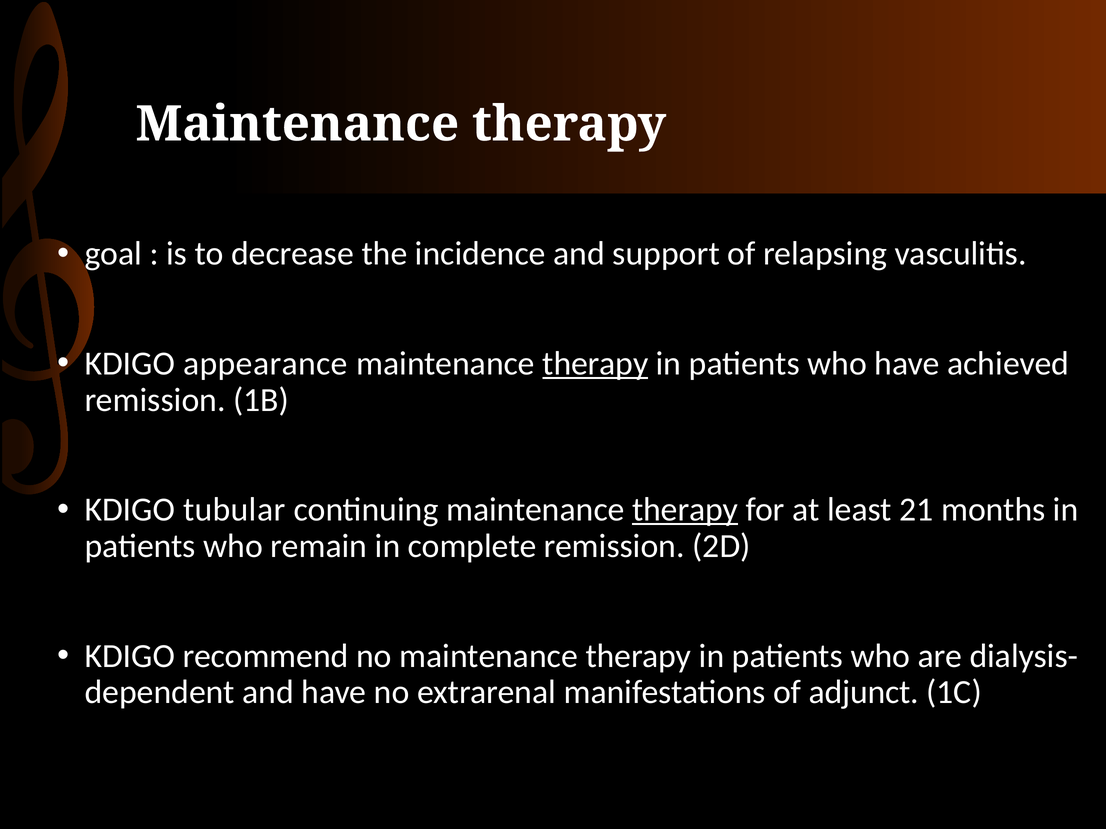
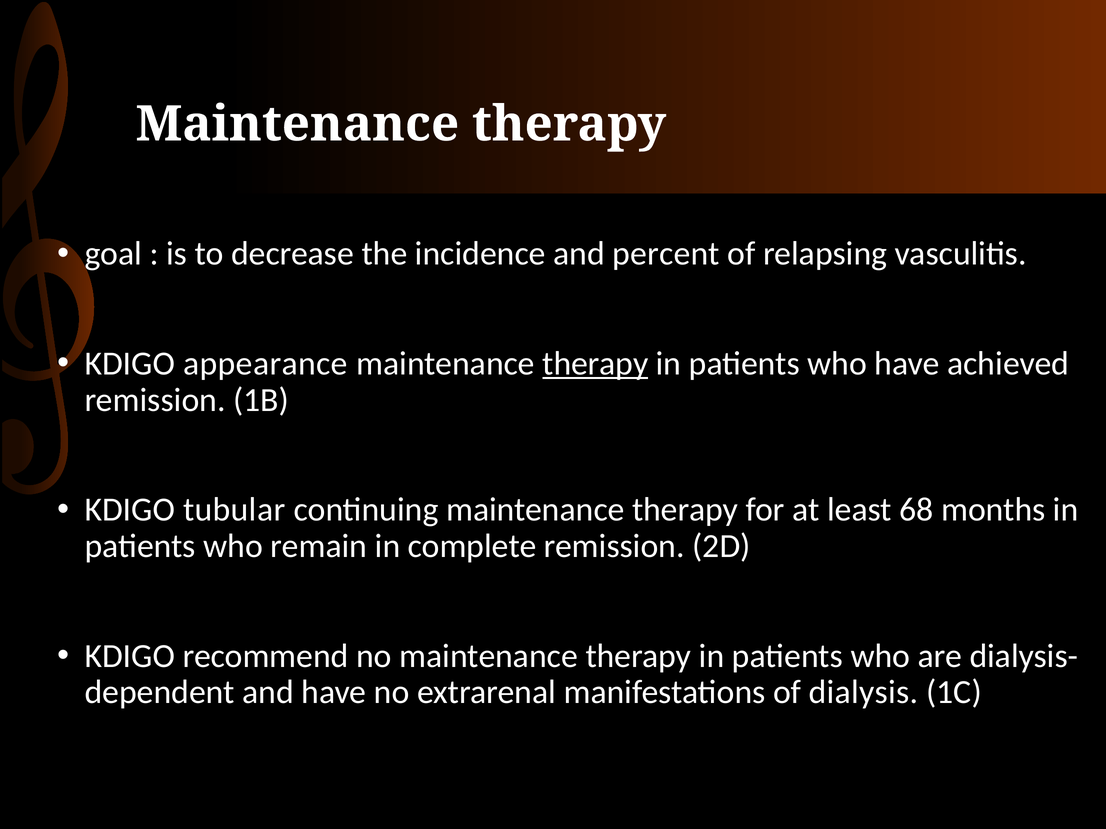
support: support -> percent
therapy at (685, 510) underline: present -> none
21: 21 -> 68
adjunct: adjunct -> dialysis
